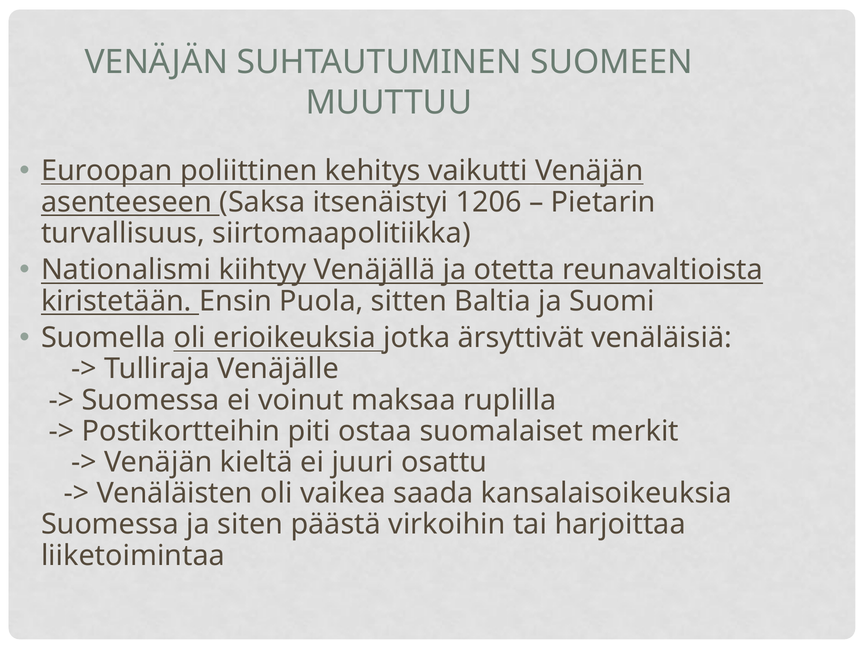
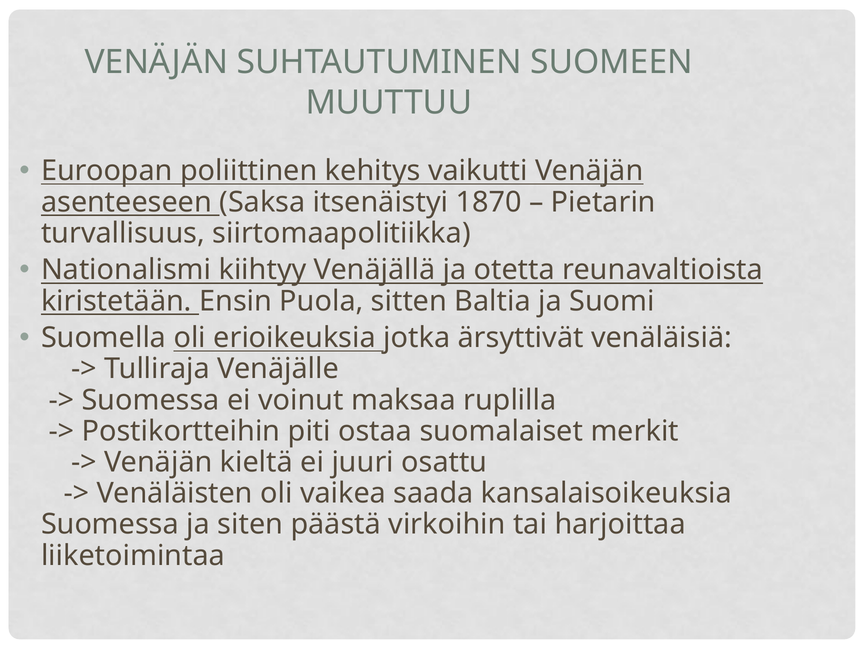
1206: 1206 -> 1870
